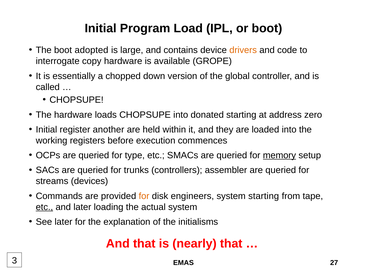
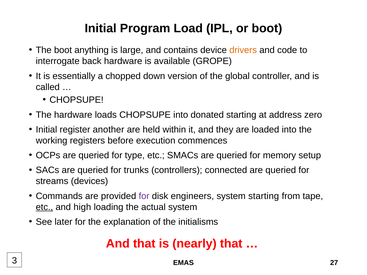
adopted: adopted -> anything
copy: copy -> back
memory underline: present -> none
assembler: assembler -> connected
for at (144, 196) colour: orange -> purple
and later: later -> high
